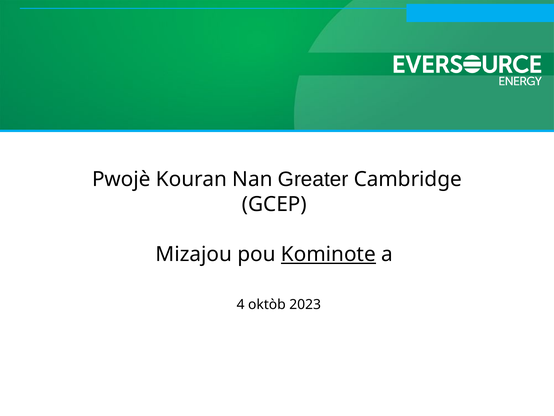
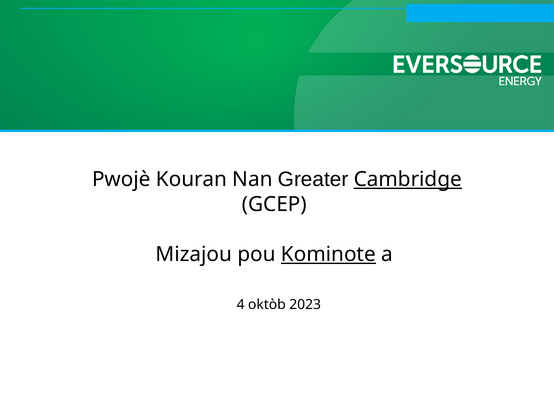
Cambridge underline: none -> present
